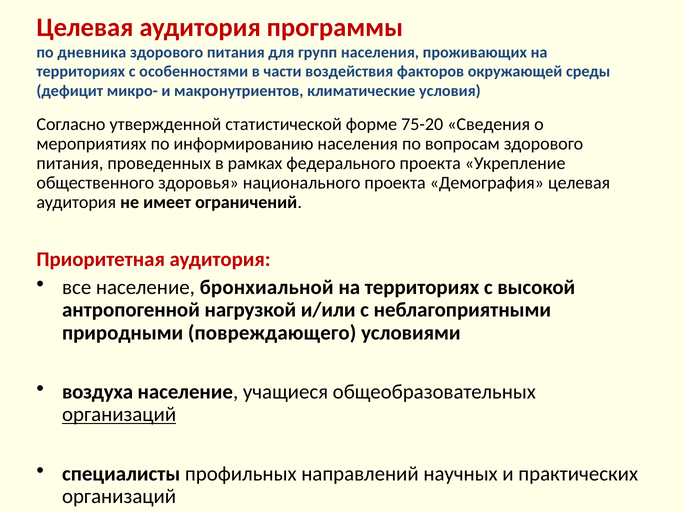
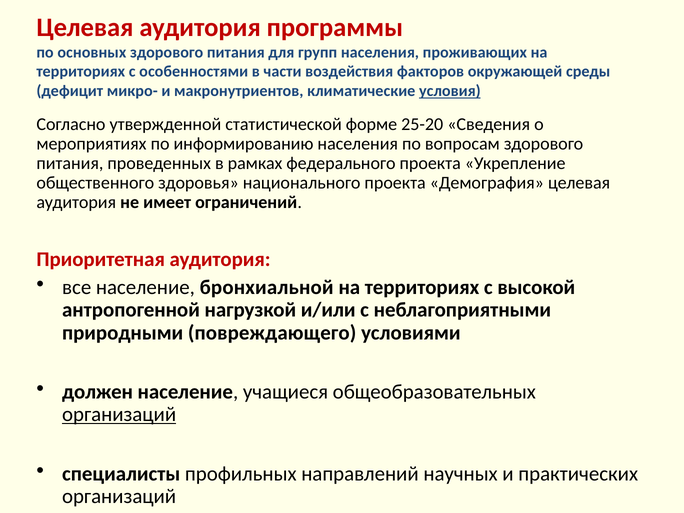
дневника: дневника -> основных
условия underline: none -> present
75-20: 75-20 -> 25-20
воздуха: воздуха -> должен
